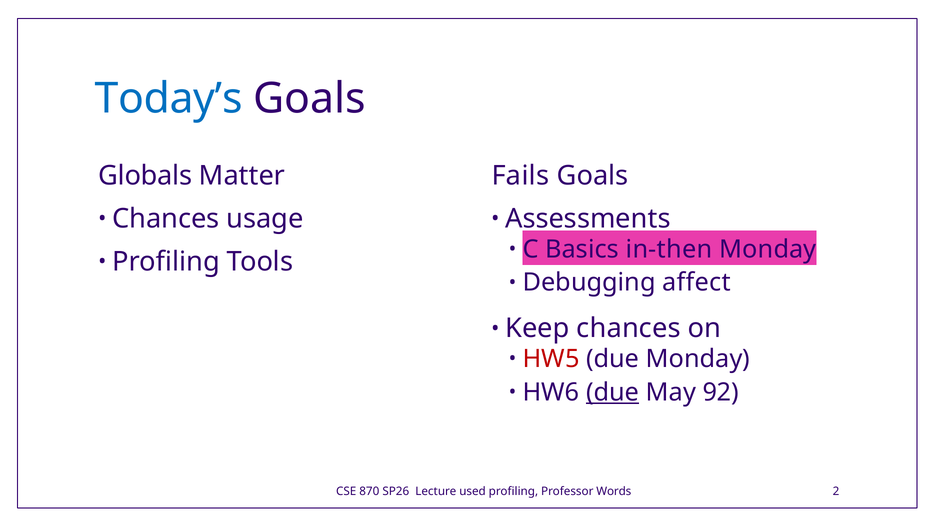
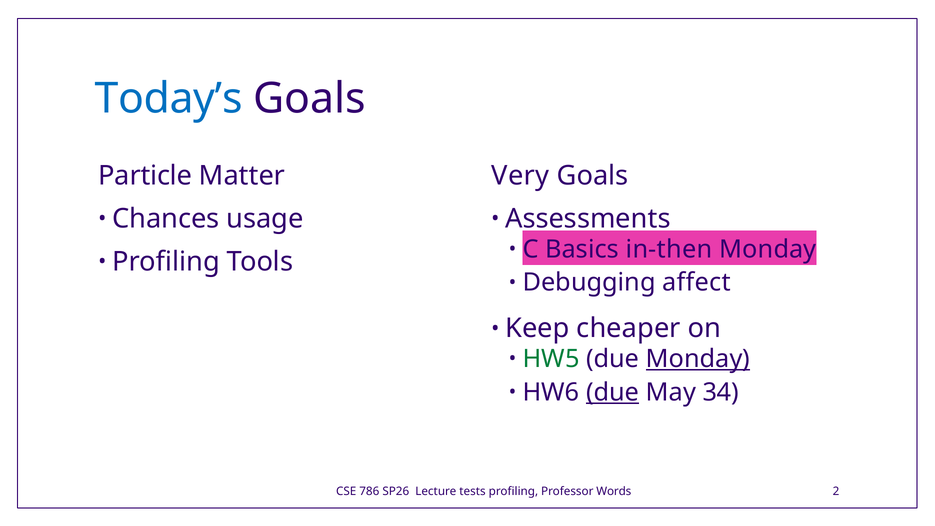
Globals: Globals -> Particle
Fails: Fails -> Very
Keep chances: chances -> cheaper
HW5 colour: red -> green
Monday at (698, 359) underline: none -> present
92: 92 -> 34
870: 870 -> 786
used: used -> tests
